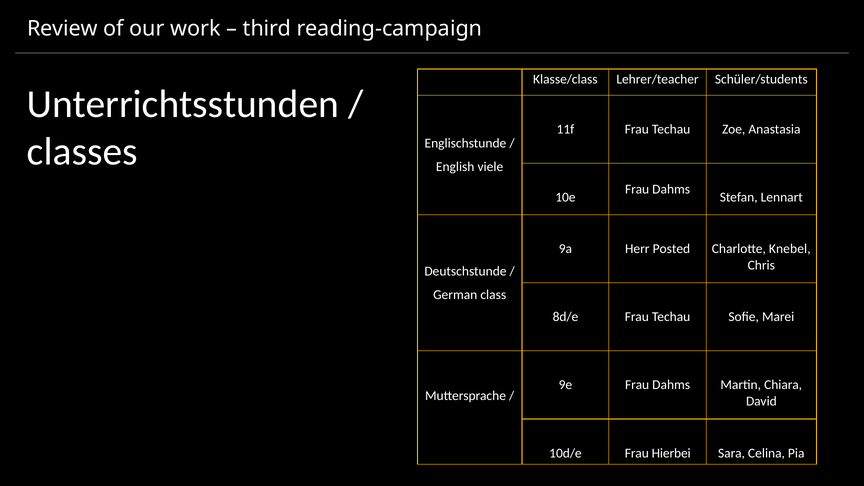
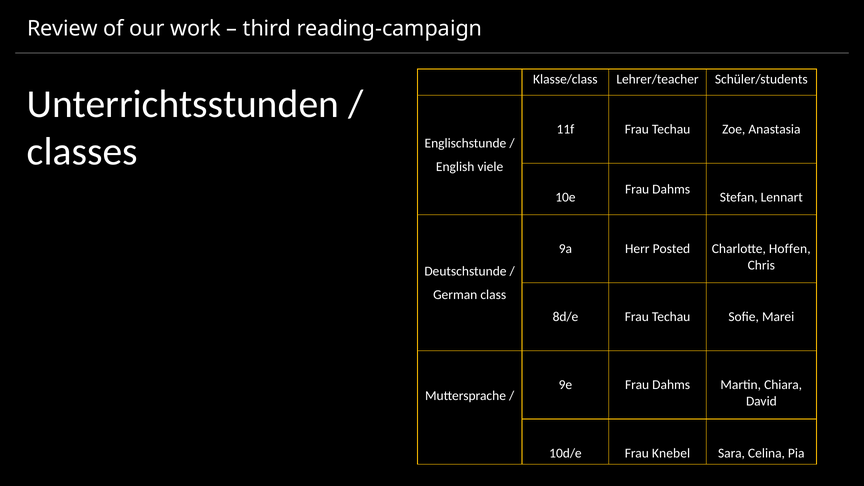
Knebel: Knebel -> Hoffen
Hierbei: Hierbei -> Knebel
